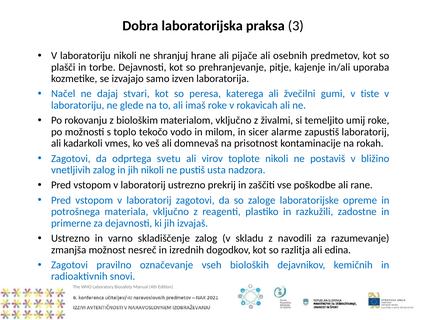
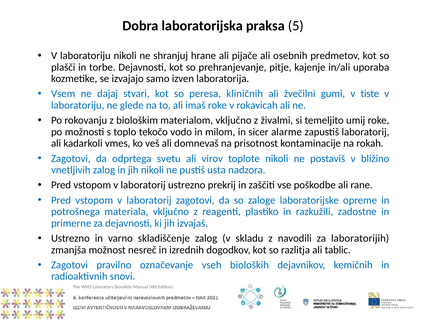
3: 3 -> 5
Načel: Načel -> Vsem
katerega: katerega -> kliničnih
razumevanje: razumevanje -> laboratorijih
edina: edina -> tablic
